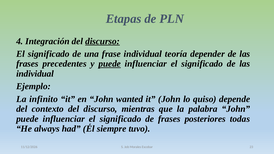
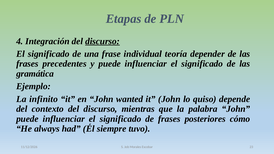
puede at (110, 64) underline: present -> none
individual at (35, 74): individual -> gramática
todas: todas -> cómo
